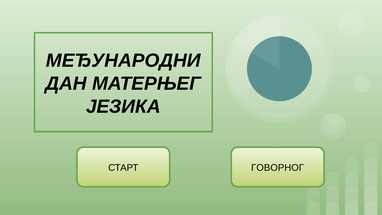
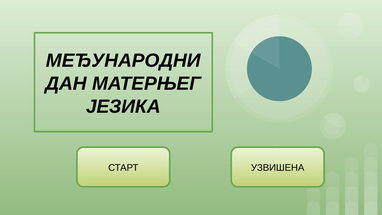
ГОВОРНОГ: ГОВОРНОГ -> УЗВИШЕНА
